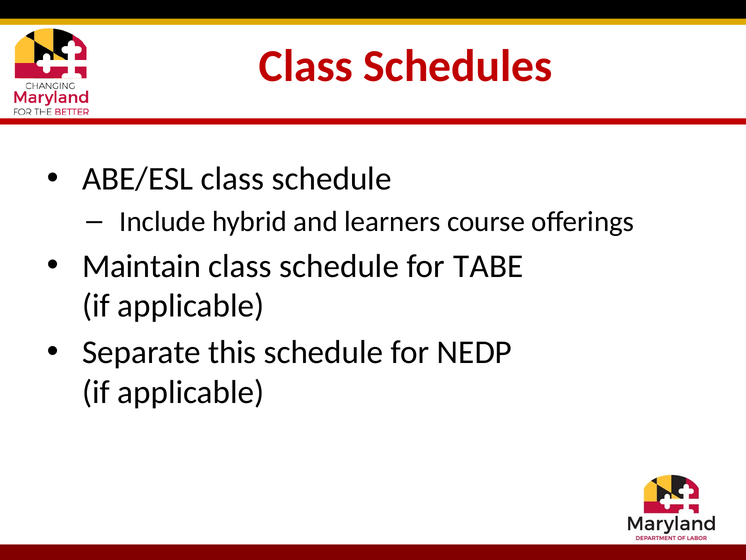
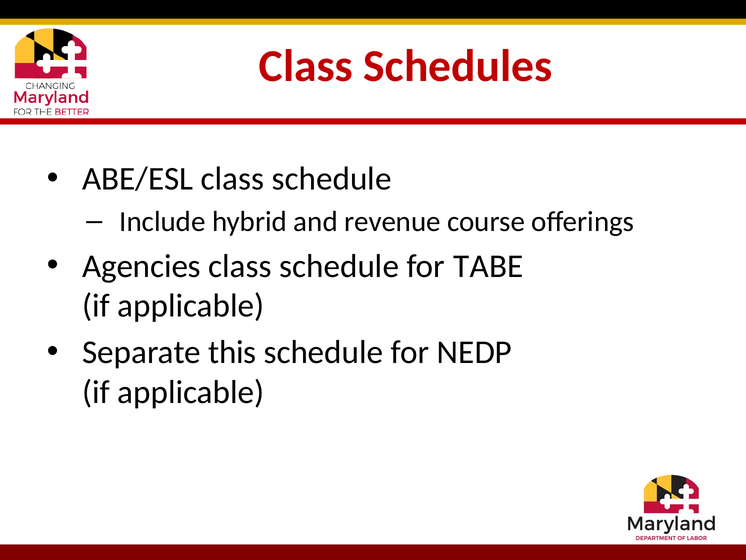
learners: learners -> revenue
Maintain: Maintain -> Agencies
